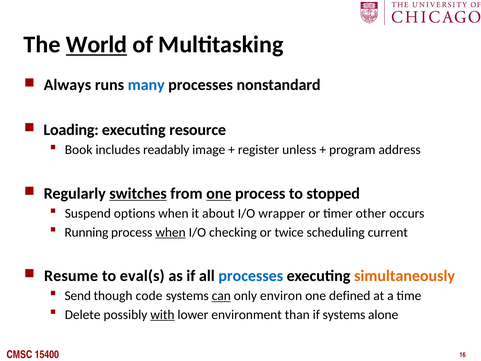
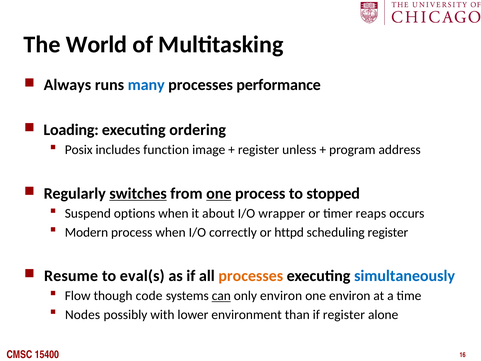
World underline: present -> none
nonstandard: nonstandard -> performance
resource: resource -> ordering
Book: Book -> Posix
readably: readably -> function
other: other -> reaps
Running: Running -> Modern
when at (171, 232) underline: present -> none
checking: checking -> correctly
twice: twice -> httpd
scheduling current: current -> register
processes at (251, 276) colour: blue -> orange
simultaneously colour: orange -> blue
Send: Send -> Flow
one defined: defined -> environ
Delete: Delete -> Nodes
with underline: present -> none
if systems: systems -> register
